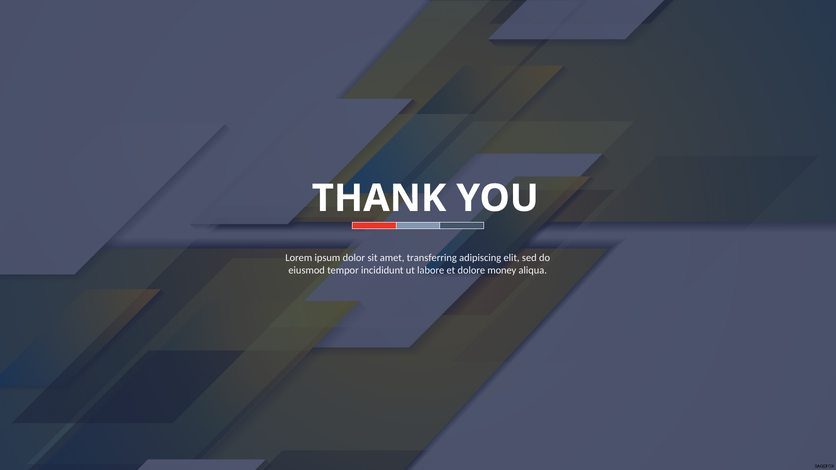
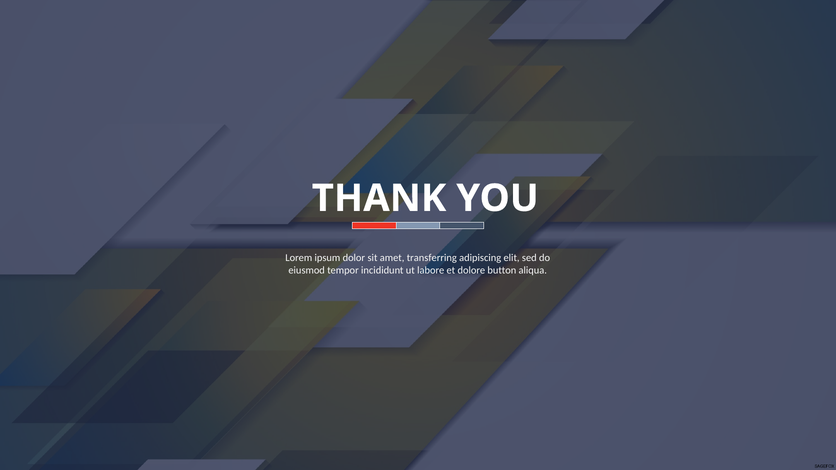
money: money -> button
